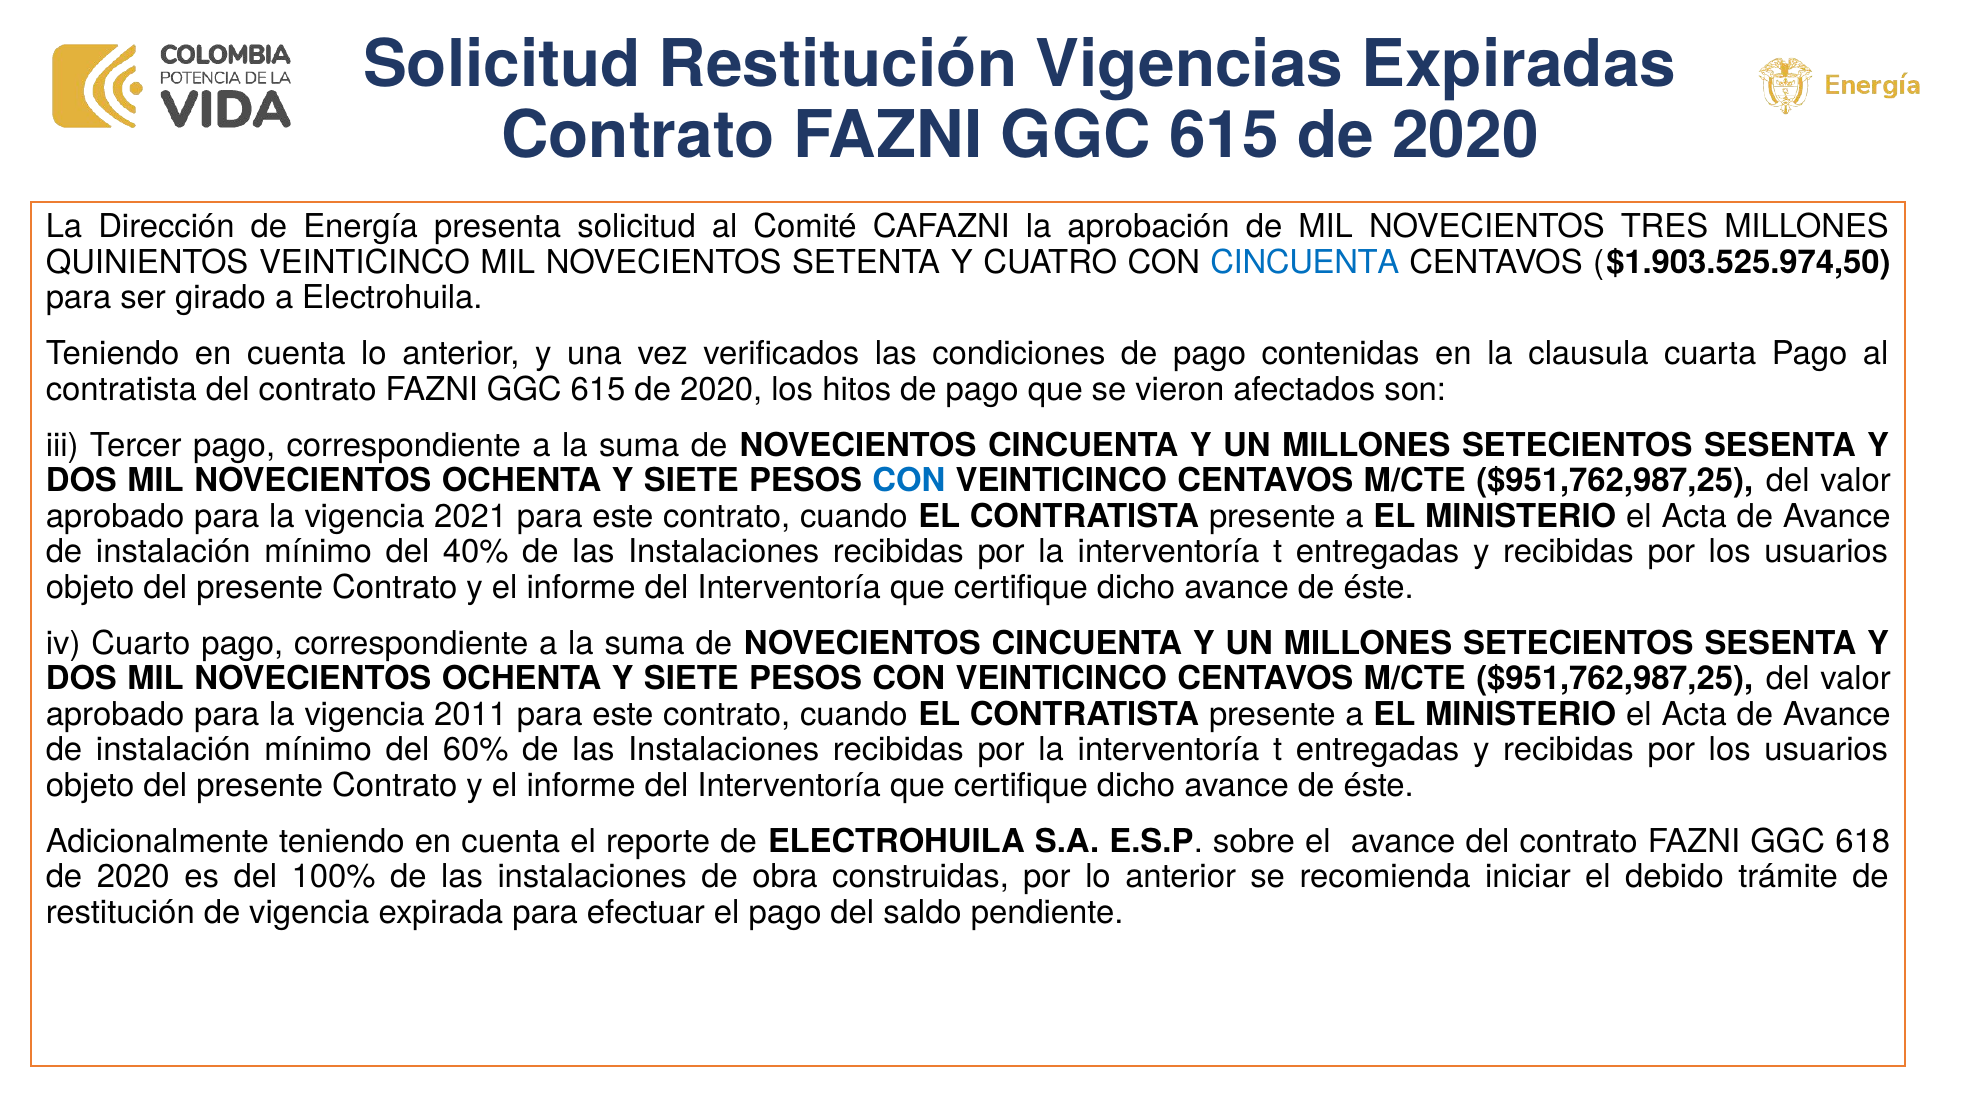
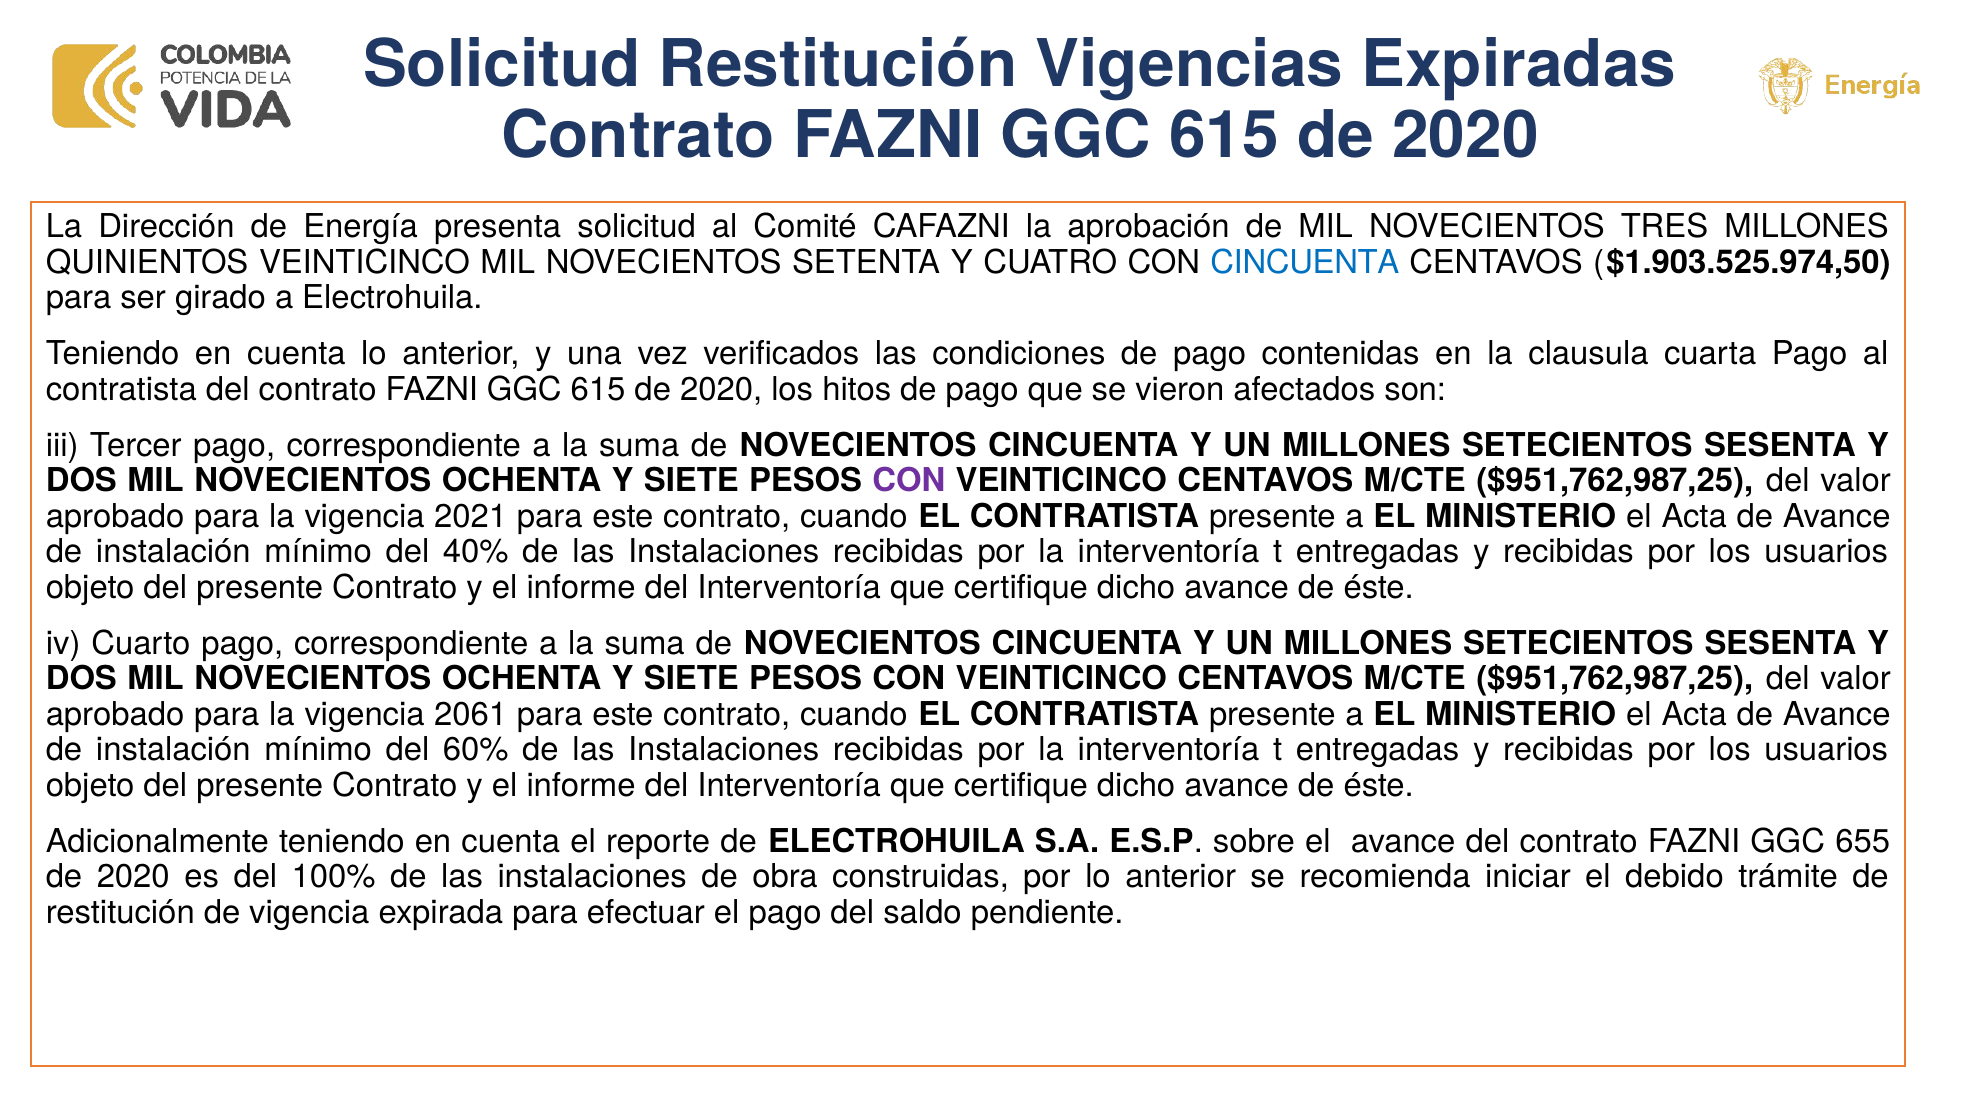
CON at (909, 481) colour: blue -> purple
2011: 2011 -> 2061
618: 618 -> 655
